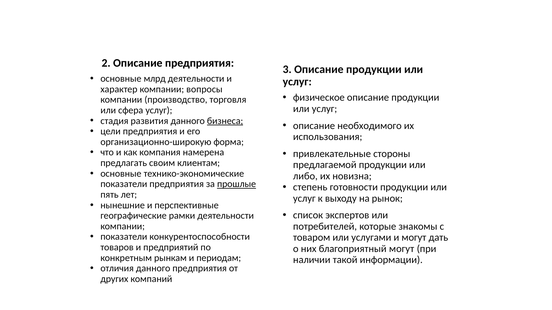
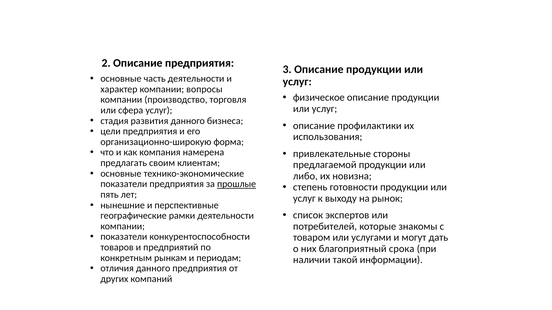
млрд: млрд -> часть
бизнеса underline: present -> none
необходимого: необходимого -> профилактики
благоприятный могут: могут -> срока
